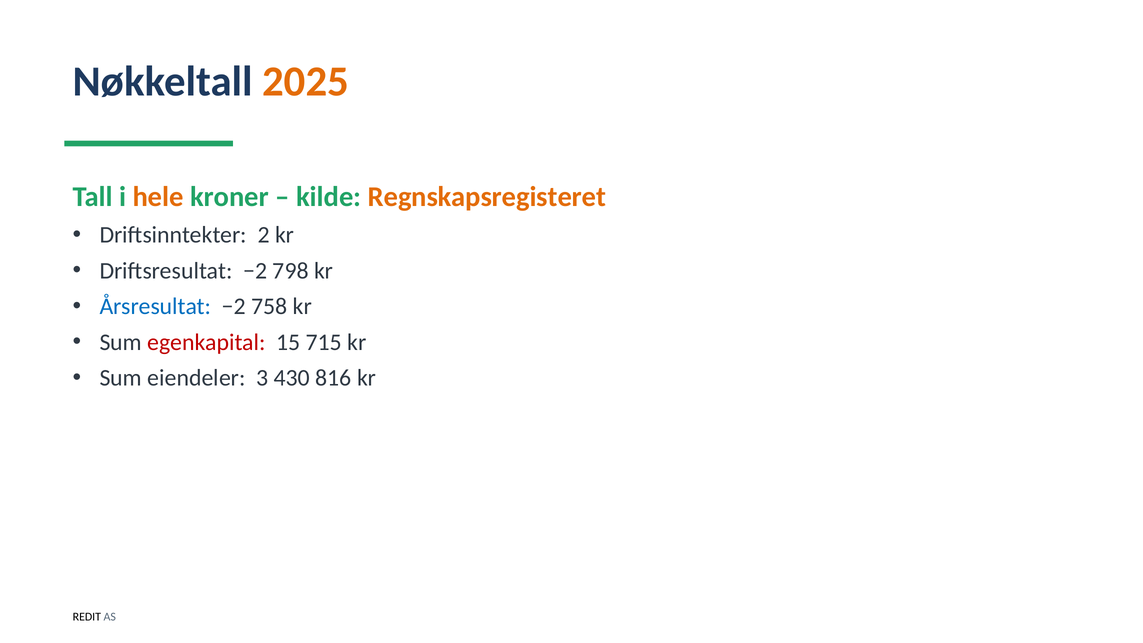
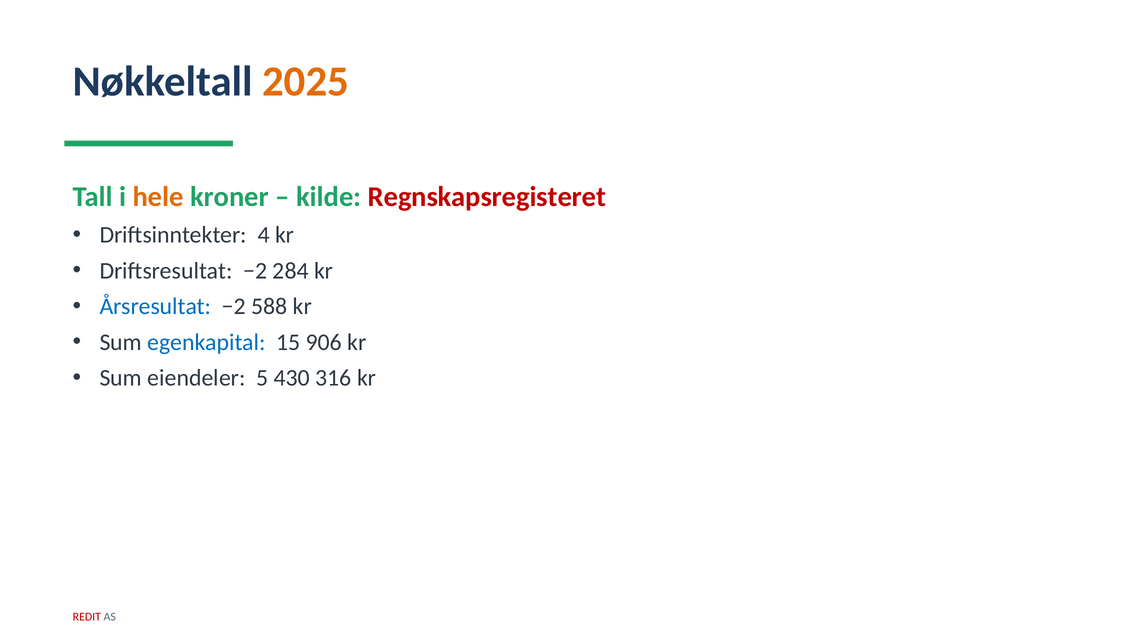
Regnskapsregisteret colour: orange -> red
2: 2 -> 4
798: 798 -> 284
758: 758 -> 588
egenkapital colour: red -> blue
715: 715 -> 906
3: 3 -> 5
816: 816 -> 316
REDIT colour: black -> red
